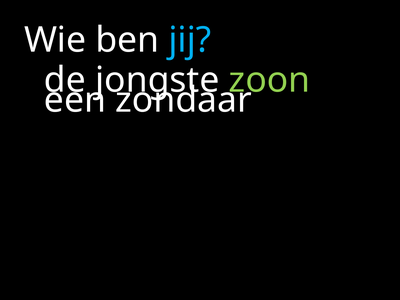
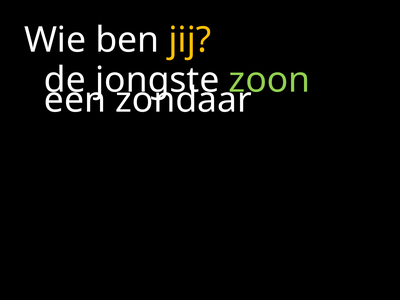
jij colour: light blue -> yellow
